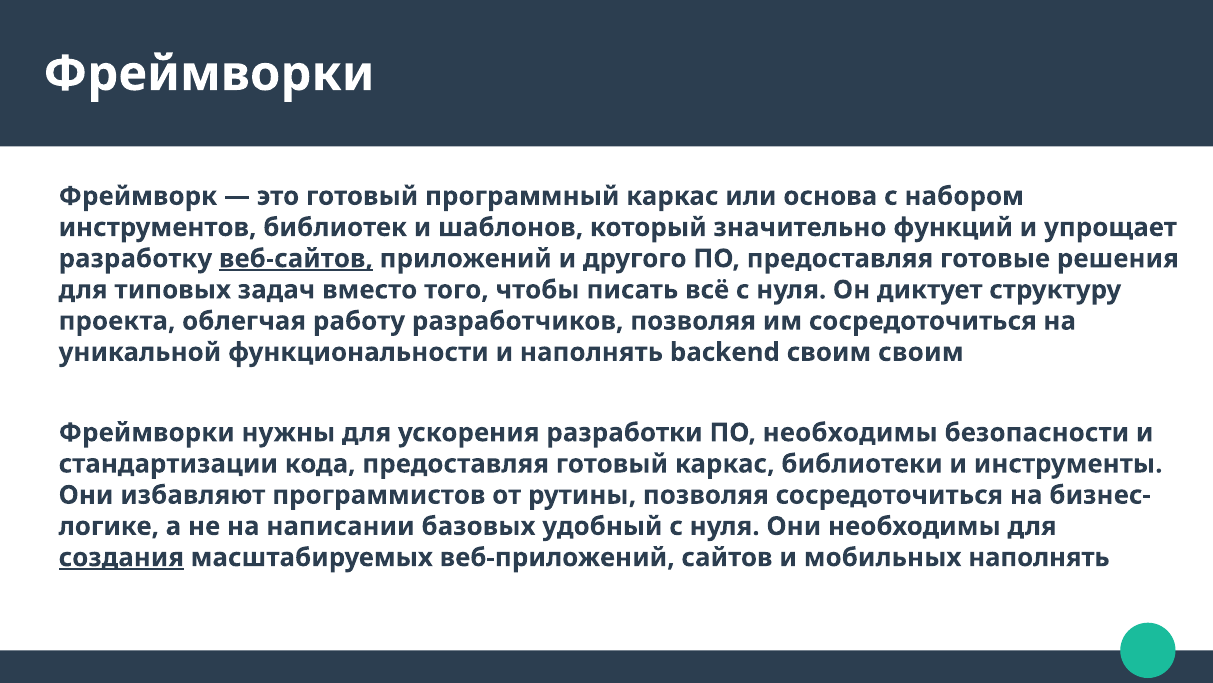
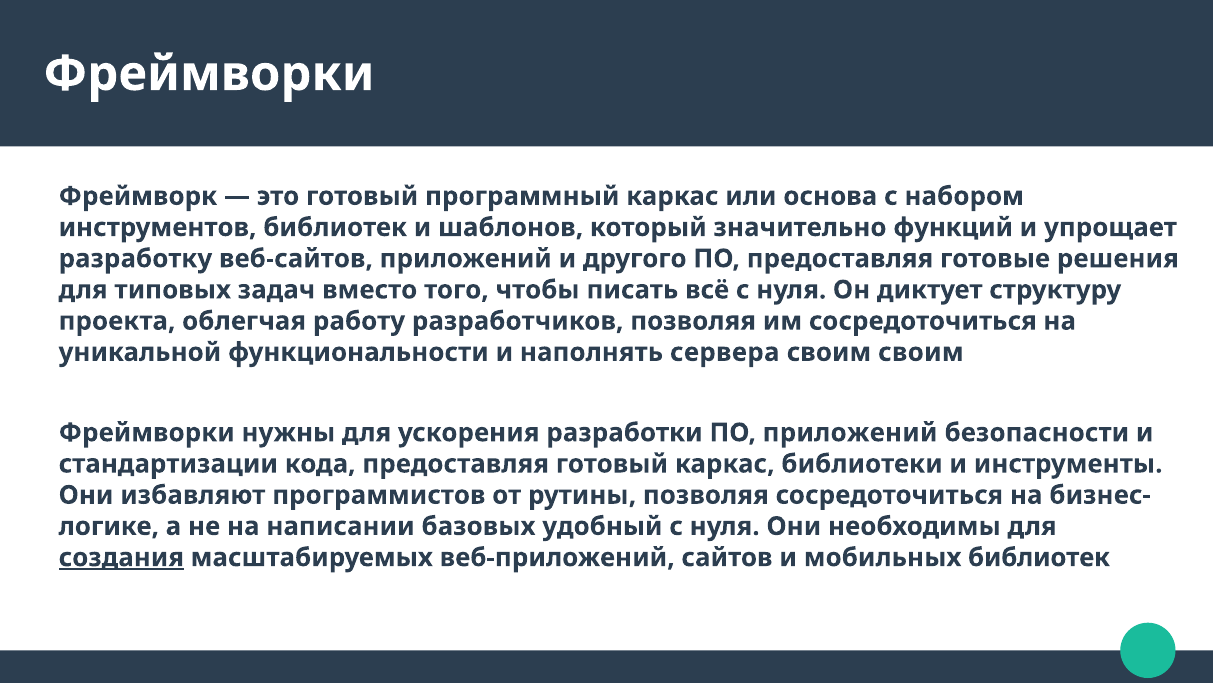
веб-сайтов underline: present -> none
backend: backend -> сервера
ПО необходимы: необходимы -> приложений
мобильных наполнять: наполнять -> библиотек
